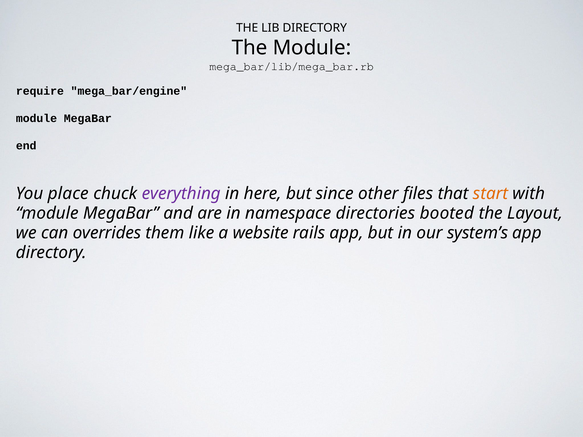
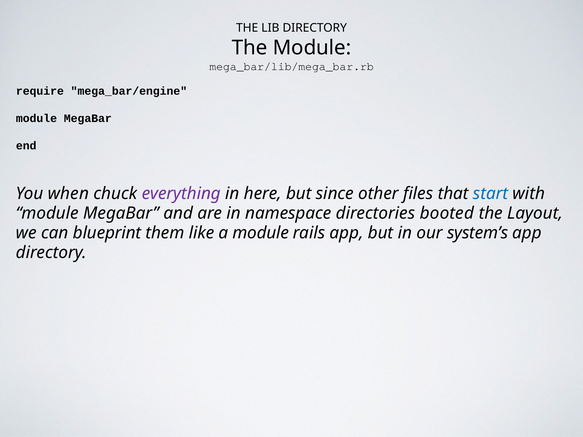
place: place -> when
start colour: orange -> blue
overrides: overrides -> blueprint
a website: website -> module
